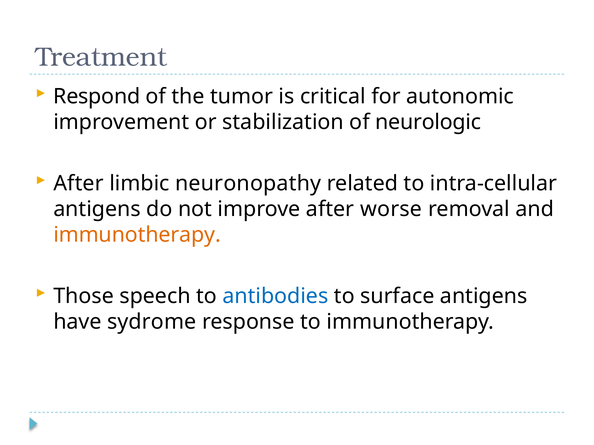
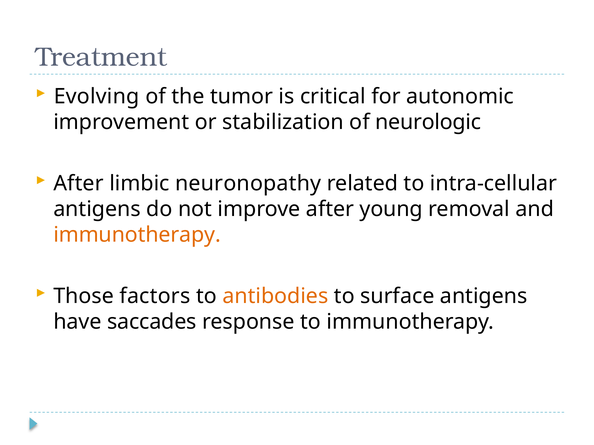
Respond: Respond -> Evolving
worse: worse -> young
speech: speech -> factors
antibodies colour: blue -> orange
sydrome: sydrome -> saccades
